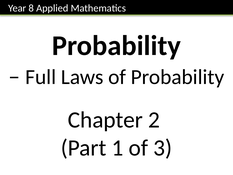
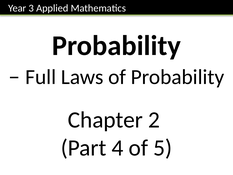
8: 8 -> 3
1: 1 -> 4
3: 3 -> 5
